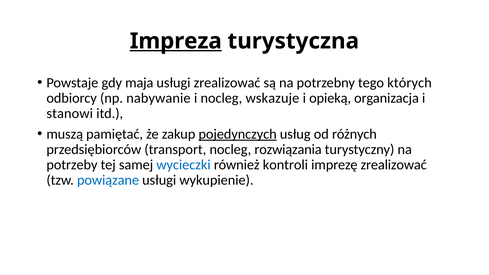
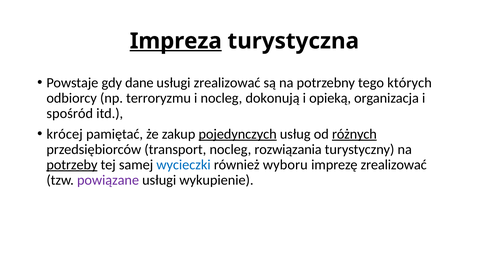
maja: maja -> dane
nabywanie: nabywanie -> terroryzmu
wskazuje: wskazuje -> dokonują
stanowi: stanowi -> spośród
muszą: muszą -> krócej
różnych underline: none -> present
potrzeby underline: none -> present
kontroli: kontroli -> wyboru
powiązane colour: blue -> purple
